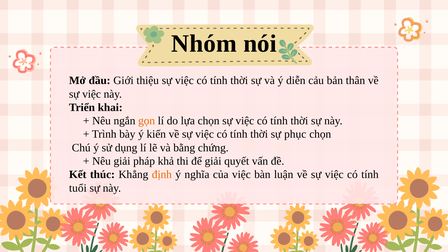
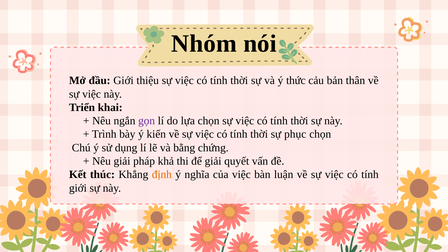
diễn: diễn -> thức
gọn colour: orange -> purple
tuổi at (78, 188): tuổi -> giới
